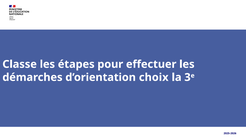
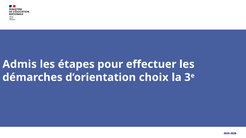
Classe: Classe -> Admis
